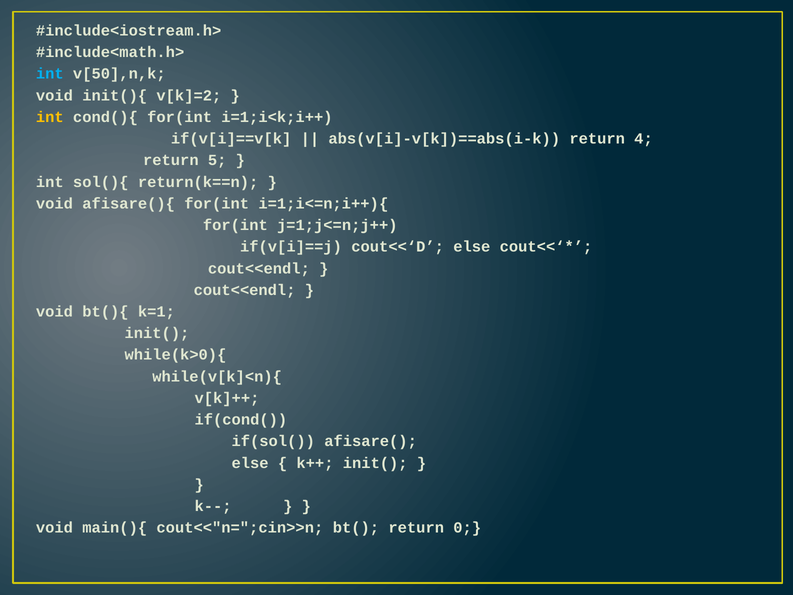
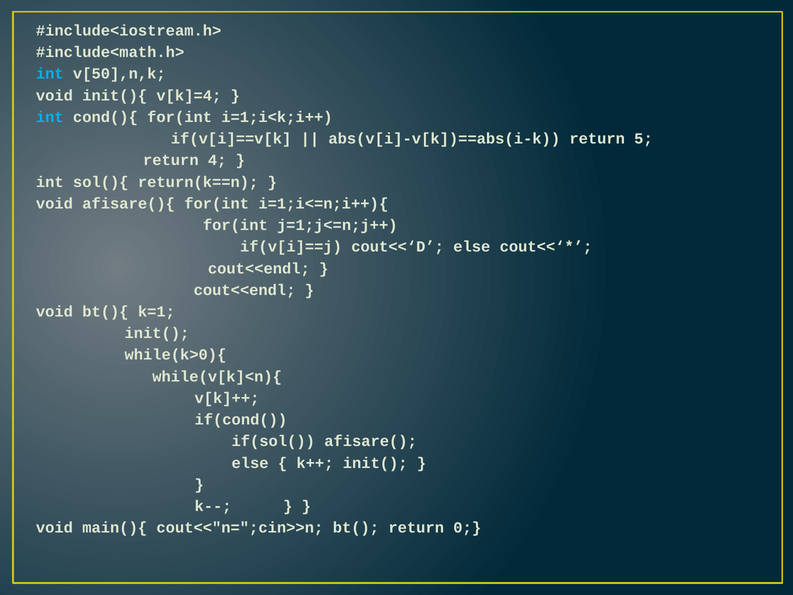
v[k]=2: v[k]=2 -> v[k]=4
int at (50, 117) colour: yellow -> light blue
4: 4 -> 5
5: 5 -> 4
